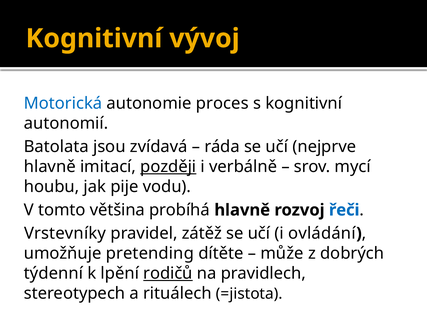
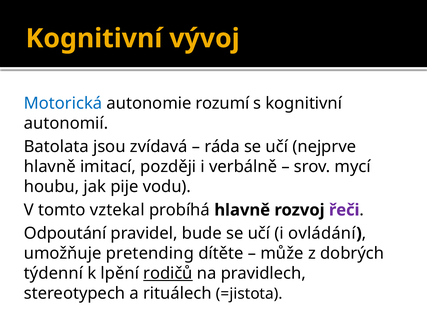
proces: proces -> rozumí
později underline: present -> none
většina: většina -> vztekal
řeči colour: blue -> purple
Vrstevníky: Vrstevníky -> Odpoutání
zátěž: zátěž -> bude
